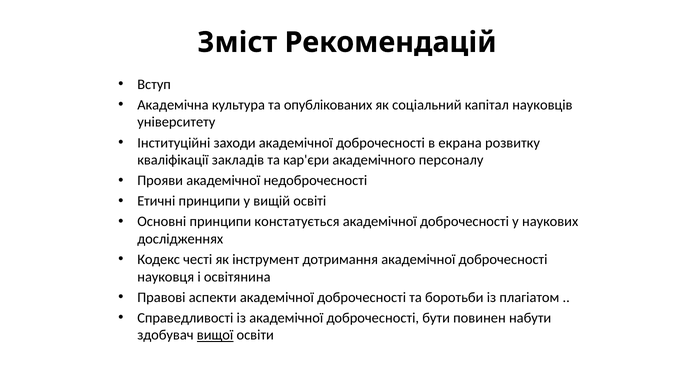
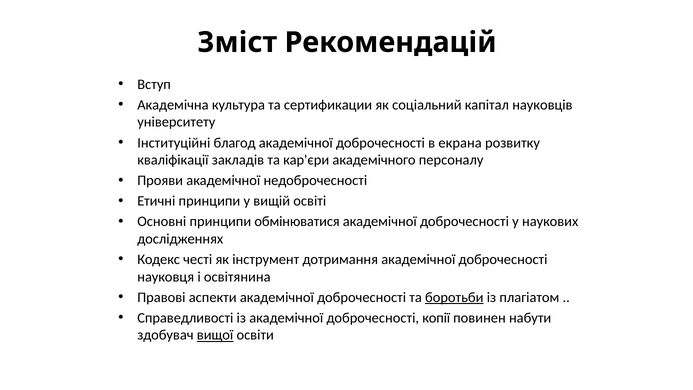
опублікованих: опублікованих -> сертификации
заходи: заходи -> благод
констатується: констатується -> обмінюватися
боротьби underline: none -> present
бути: бути -> копії
